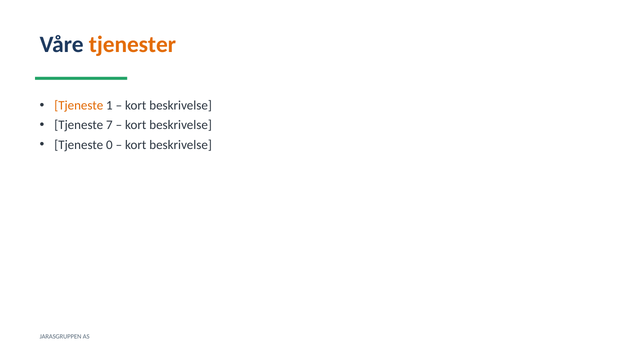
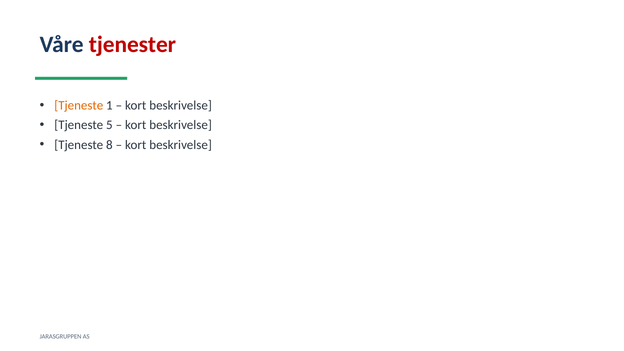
tjenester colour: orange -> red
7: 7 -> 5
0: 0 -> 8
